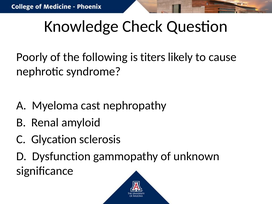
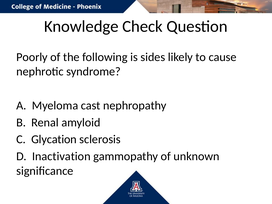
titers: titers -> sides
Dysfunction: Dysfunction -> Inactivation
